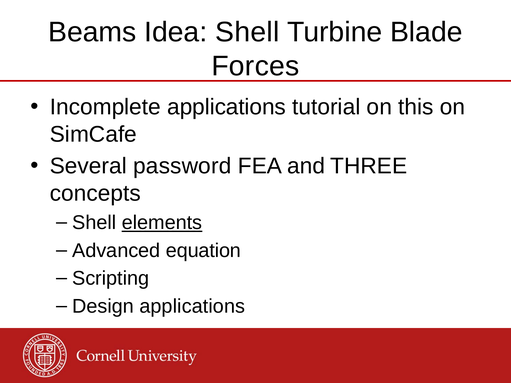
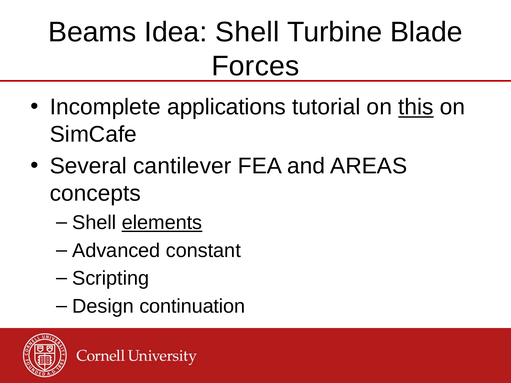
this underline: none -> present
password: password -> cantilever
THREE: THREE -> AREAS
equation: equation -> constant
Design applications: applications -> continuation
